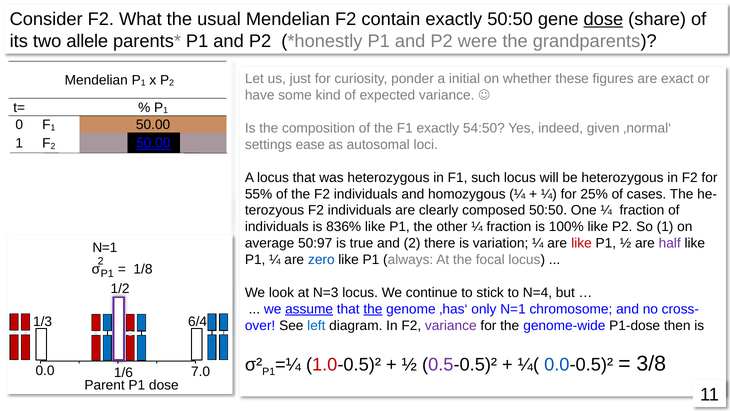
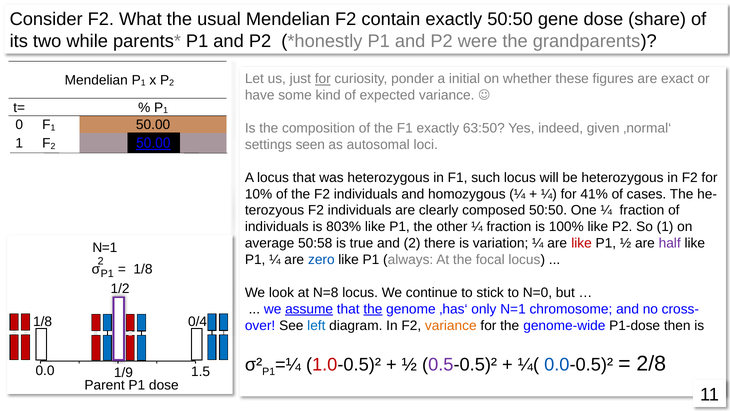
dose at (603, 19) underline: present -> none
allele: allele -> while
for at (323, 79) underline: none -> present
54:50: 54:50 -> 63:50
ease: ease -> seen
55%: 55% -> 10%
25%: 25% -> 41%
836%: 836% -> 803%
50:97: 50:97 -> 50:58
N=3: N=3 -> N=8
N=4: N=4 -> N=0
1/3 at (43, 322): 1/3 -> 1/8
6/4: 6/4 -> 0/4
variance at (451, 325) colour: purple -> orange
3/8: 3/8 -> 2/8
1/6: 1/6 -> 1/9
7.0: 7.0 -> 1.5
